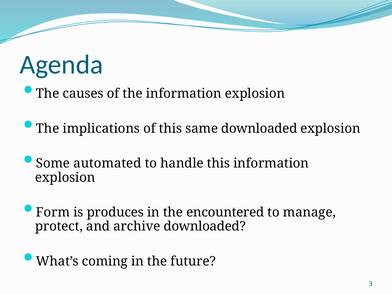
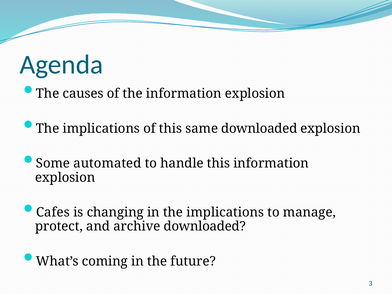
Form: Form -> Cafes
produces: produces -> changing
in the encountered: encountered -> implications
